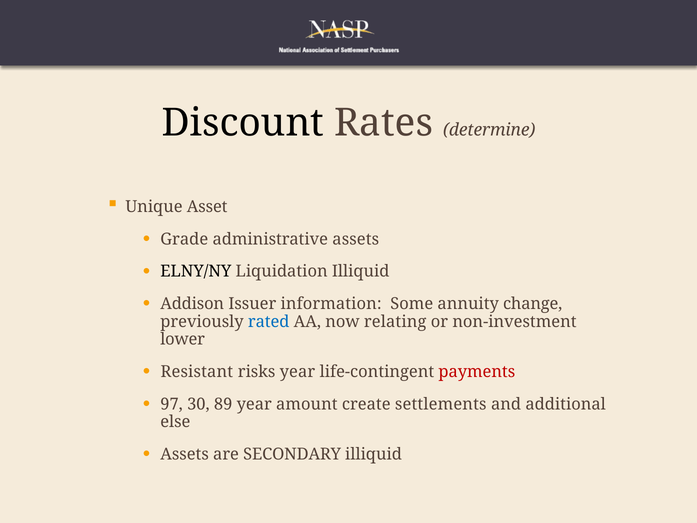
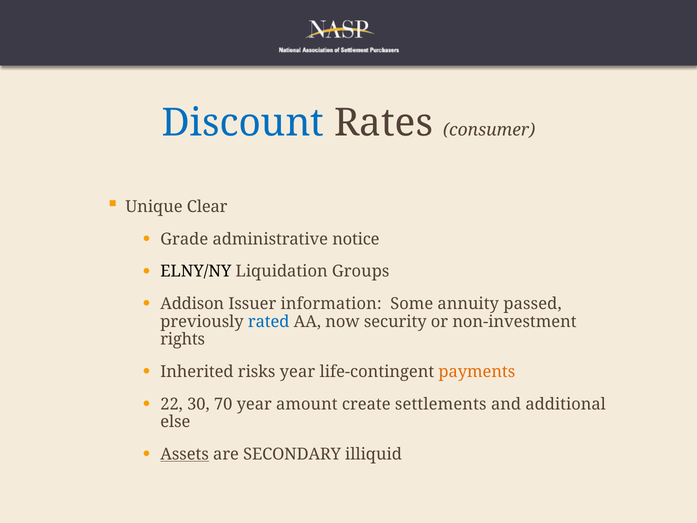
Discount colour: black -> blue
determine: determine -> consumer
Asset: Asset -> Clear
administrative assets: assets -> notice
Liquidation Illiquid: Illiquid -> Groups
change: change -> passed
relating: relating -> security
lower: lower -> rights
Resistant: Resistant -> Inherited
payments colour: red -> orange
97: 97 -> 22
89: 89 -> 70
Assets at (185, 454) underline: none -> present
